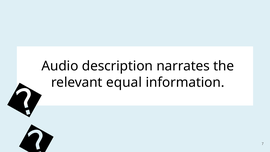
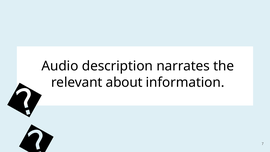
equal: equal -> about
